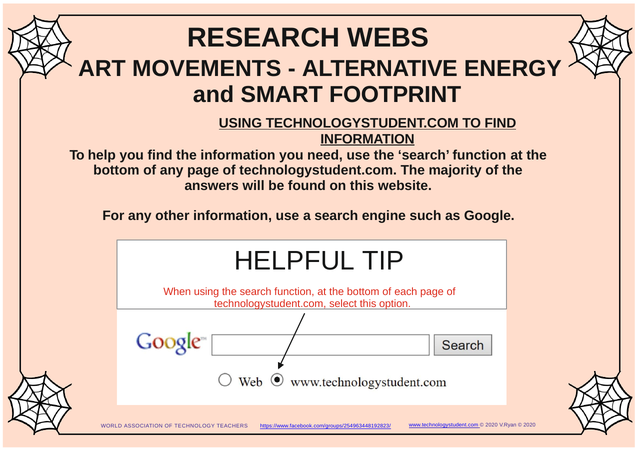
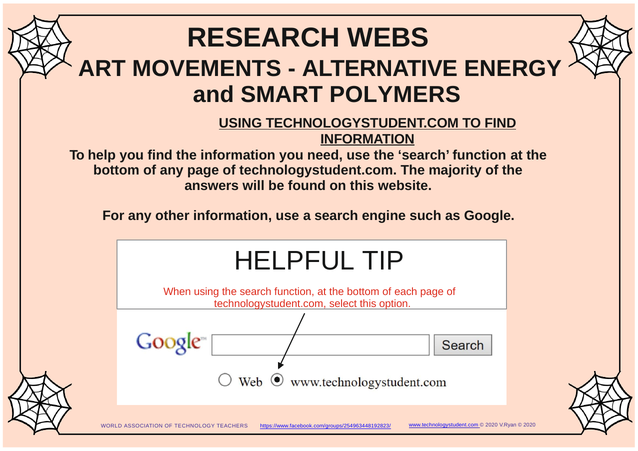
FOOTPRINT: FOOTPRINT -> POLYMERS
